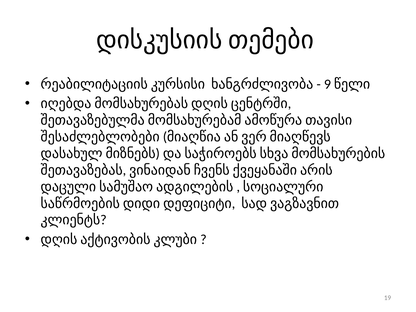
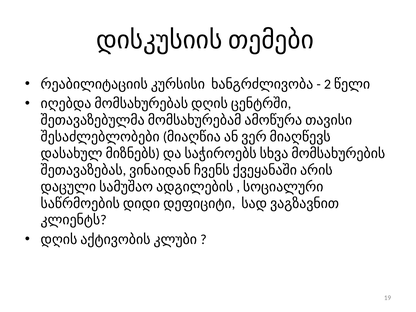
9: 9 -> 2
